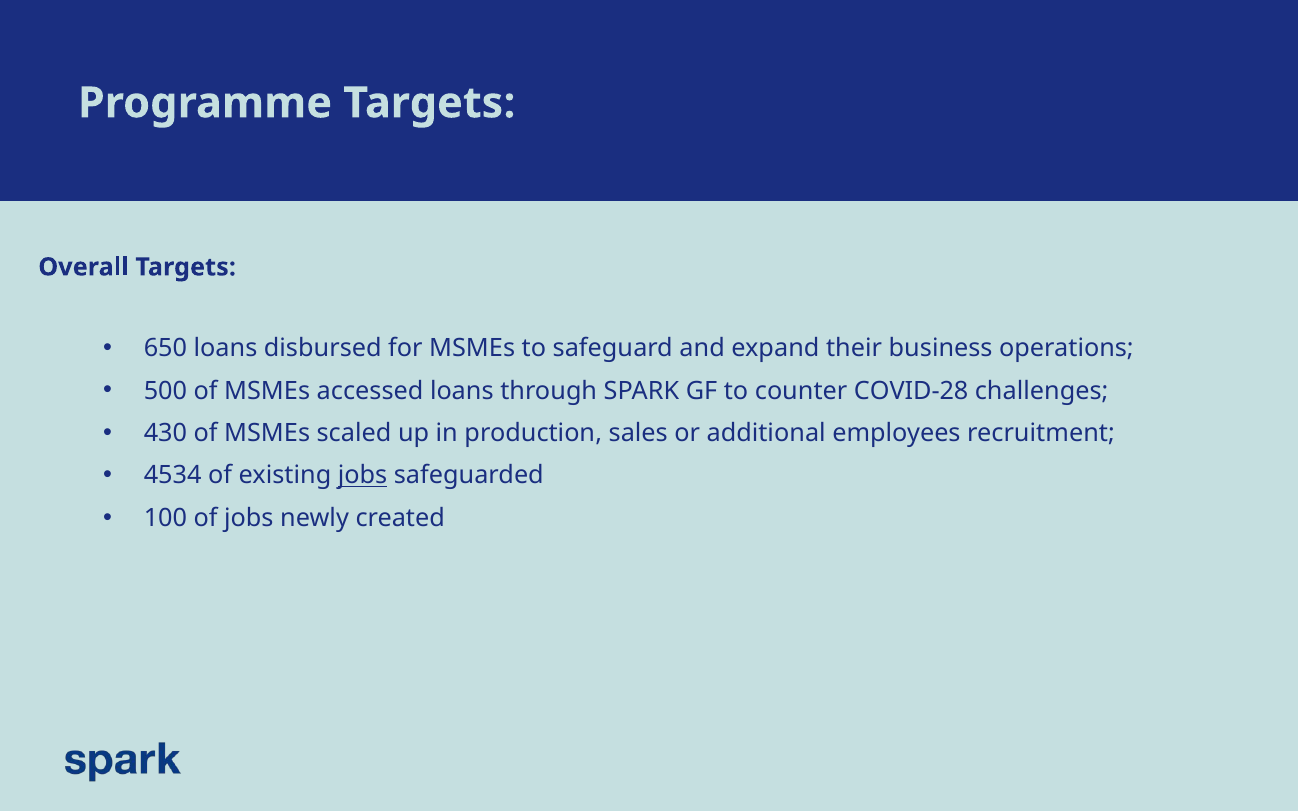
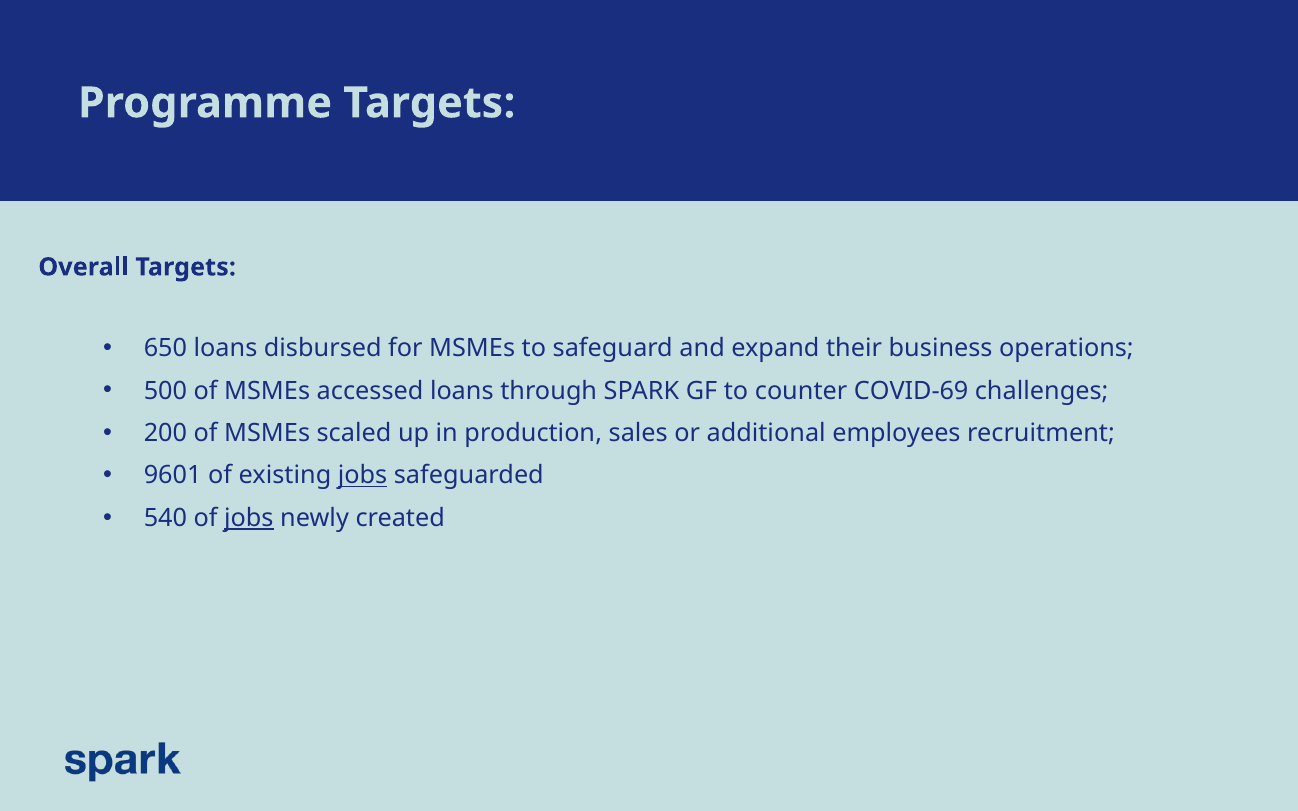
COVID-28: COVID-28 -> COVID-69
430: 430 -> 200
4534: 4534 -> 9601
100: 100 -> 540
jobs at (249, 518) underline: none -> present
